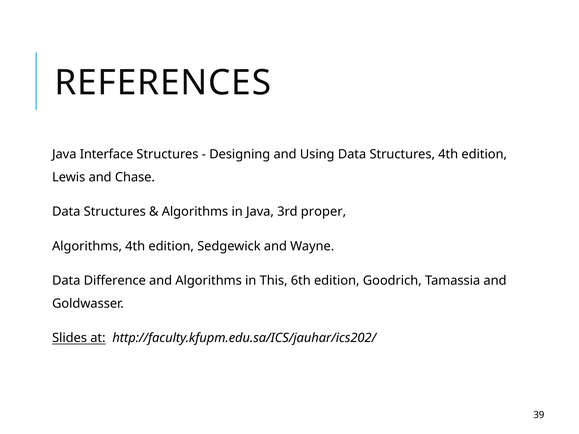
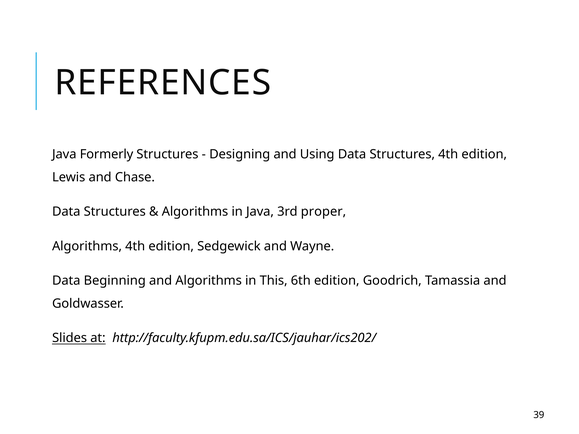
Interface: Interface -> Formerly
Difference: Difference -> Beginning
